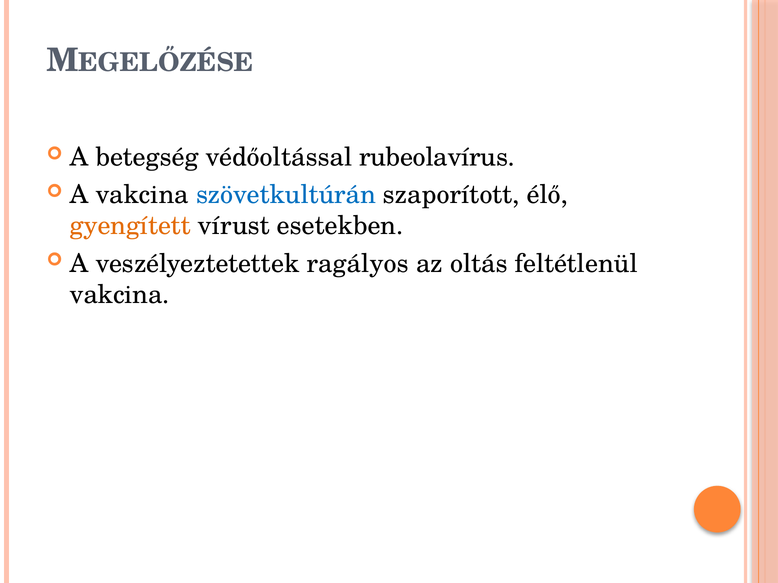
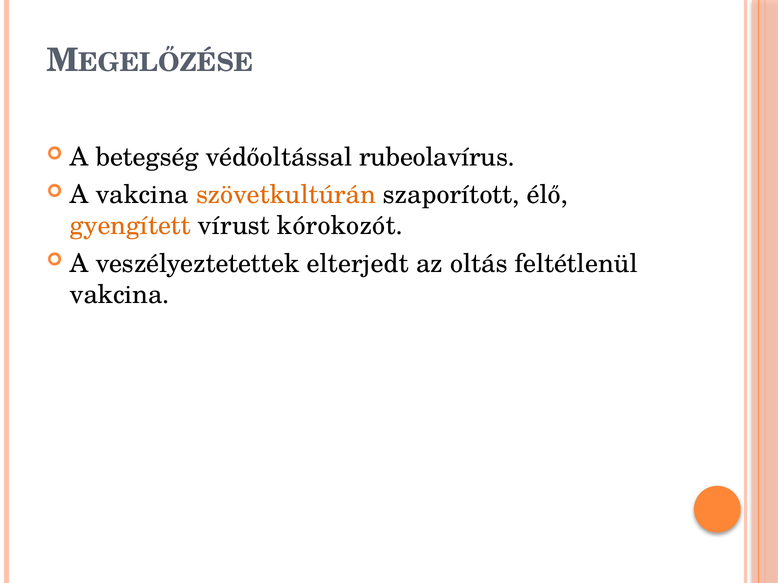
szövetkultúrán colour: blue -> orange
esetekben: esetekben -> kórokozót
ragályos: ragályos -> elterjedt
